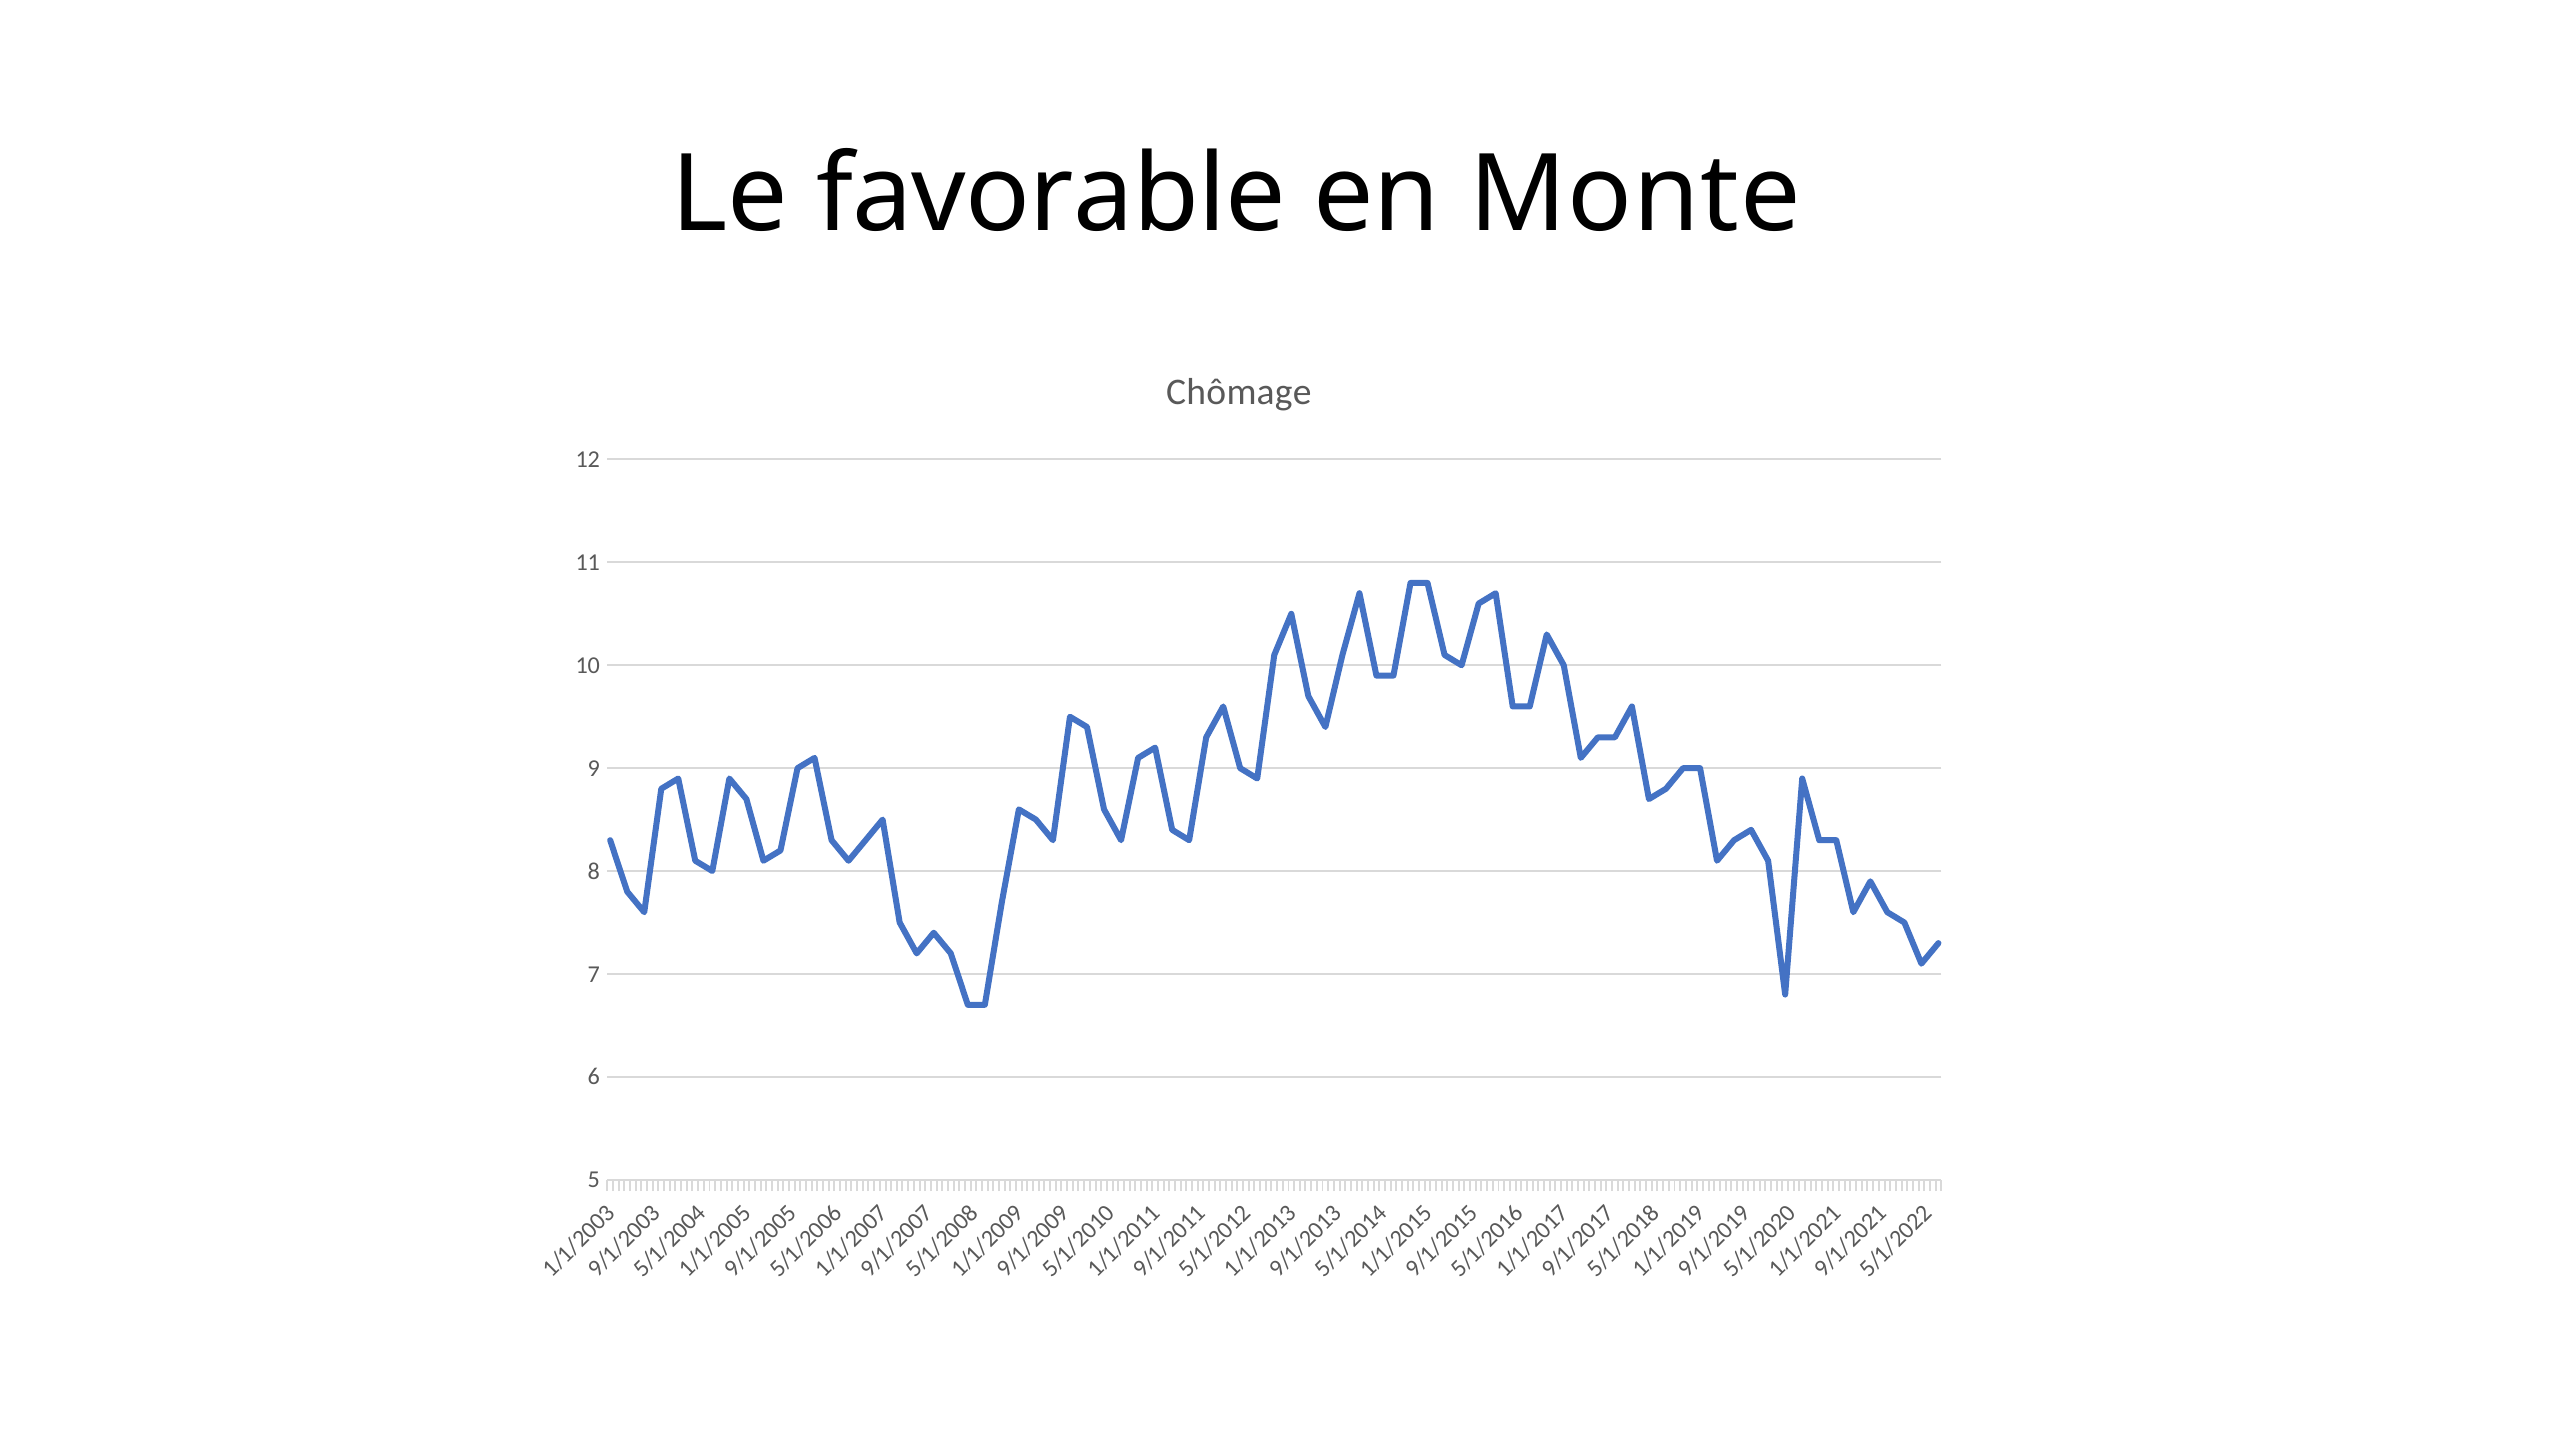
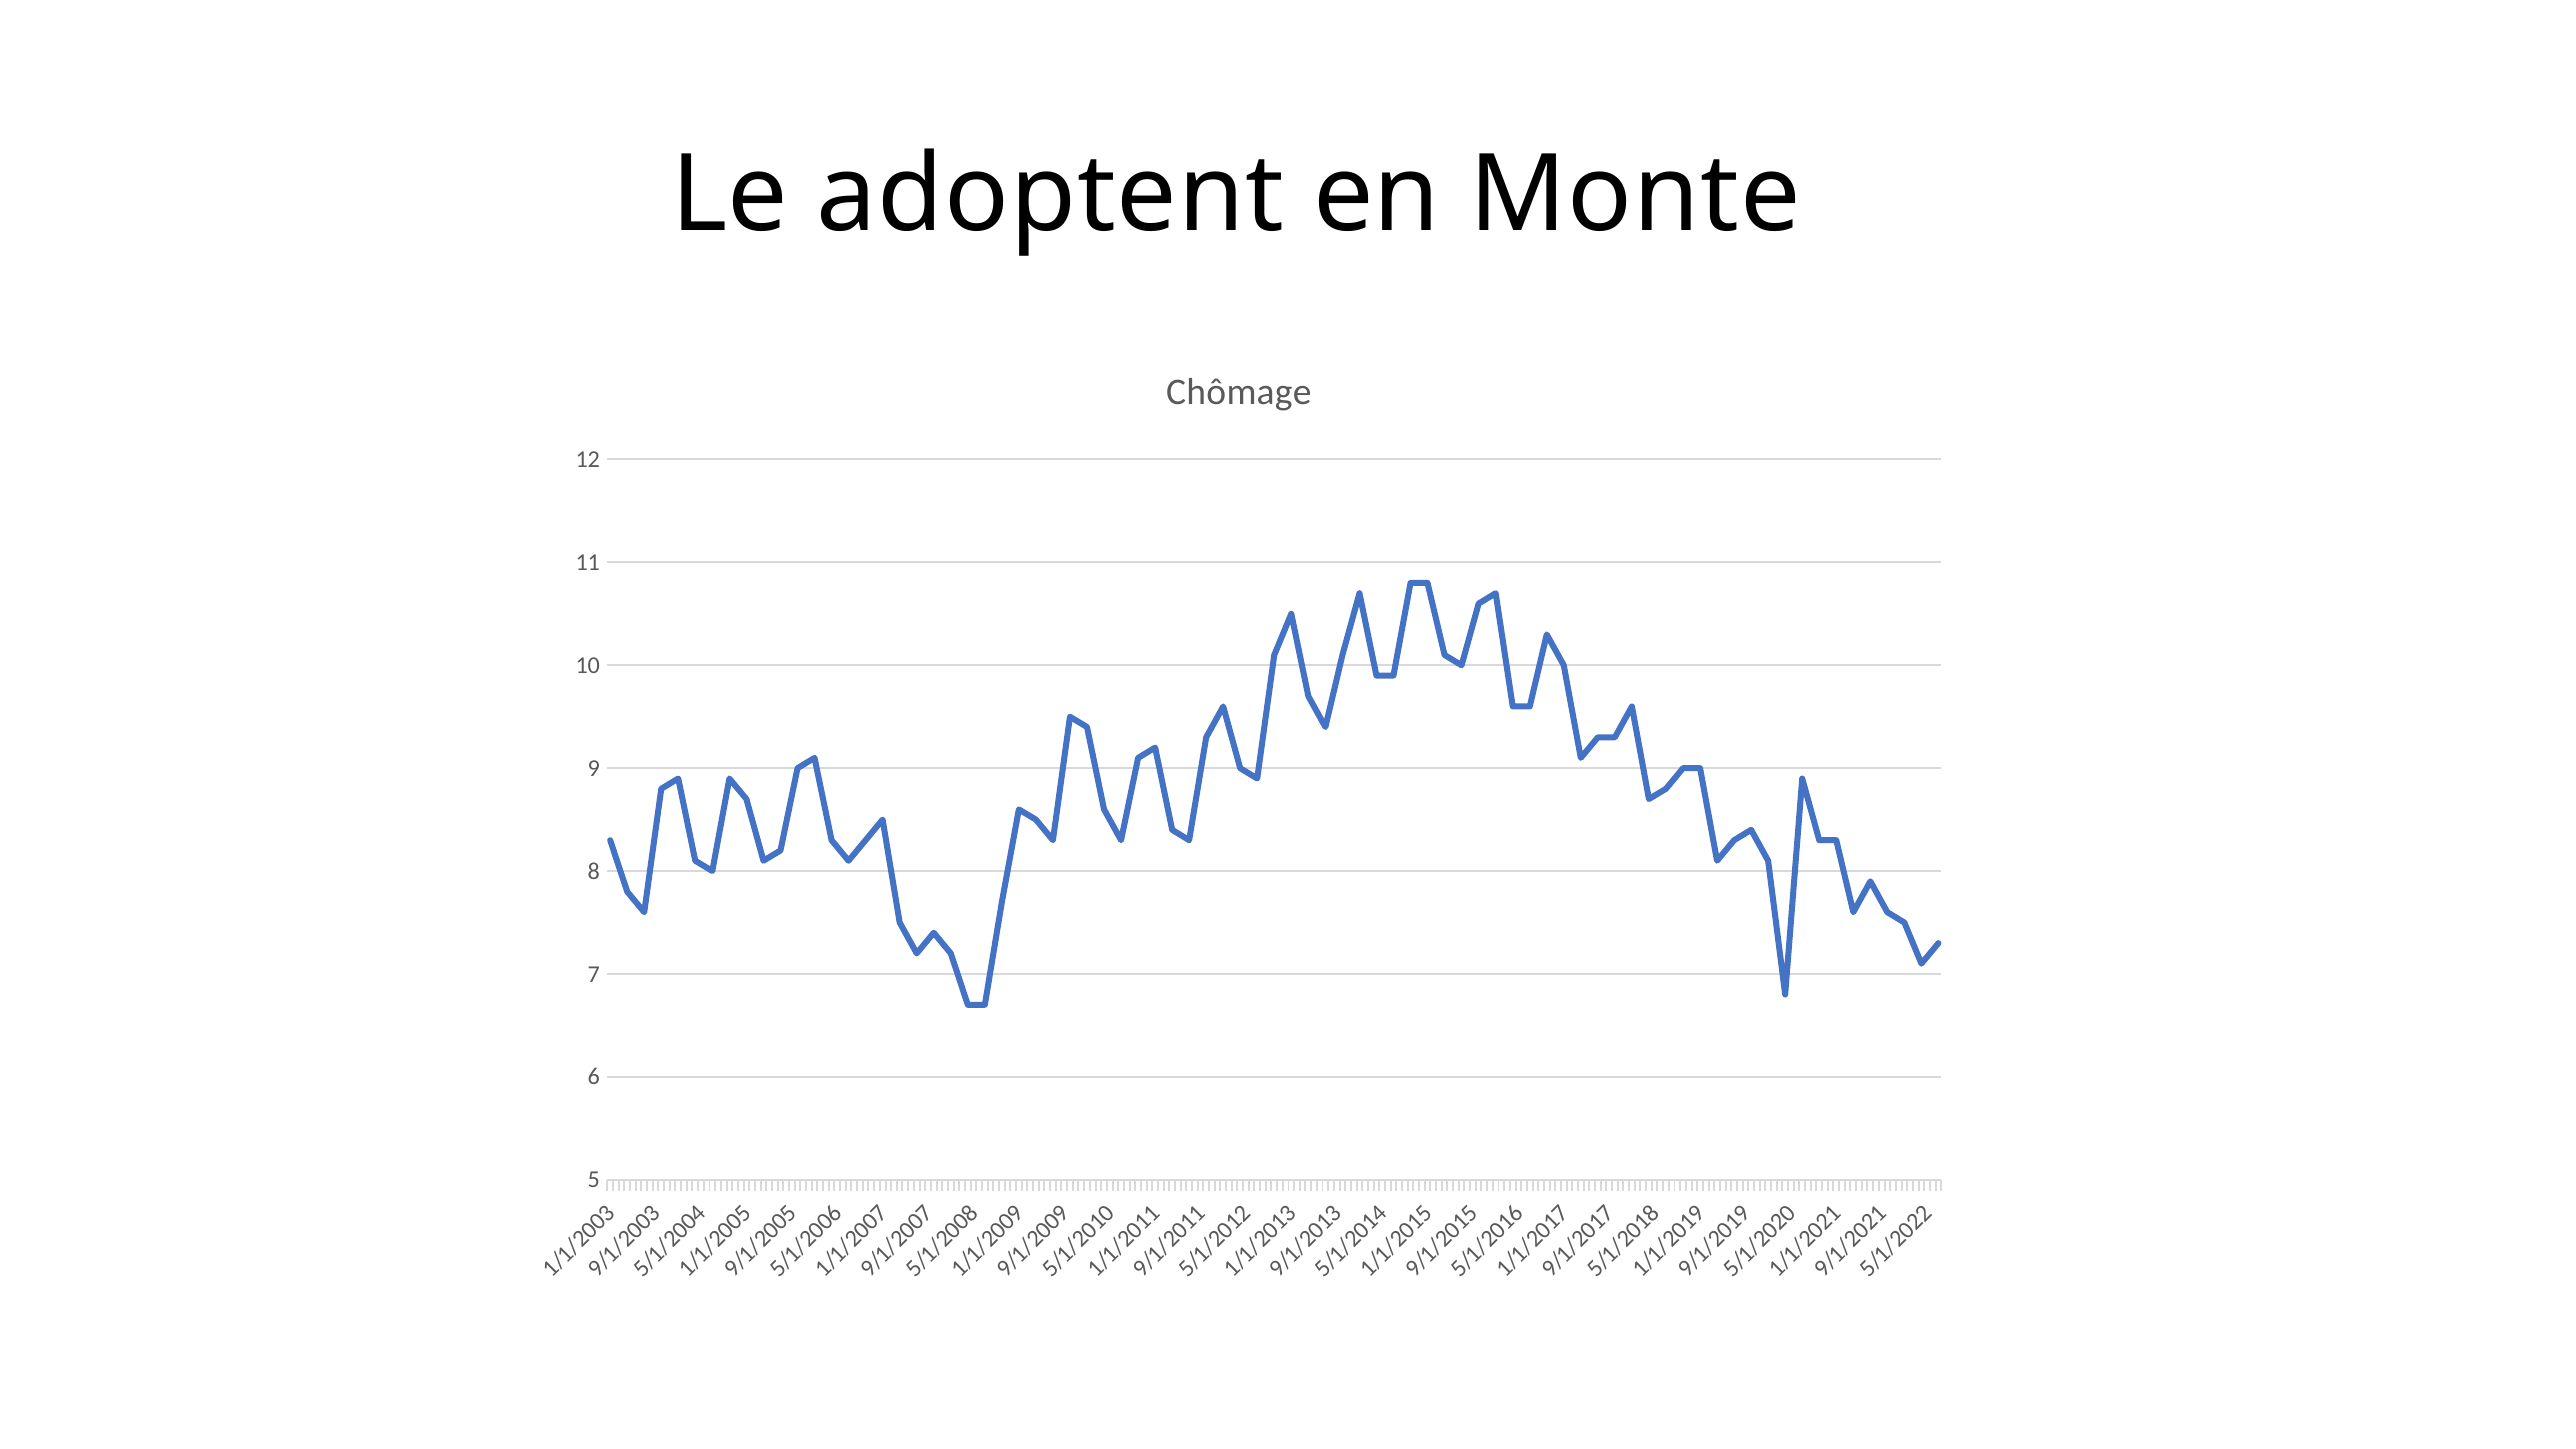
favorable: favorable -> adoptent
